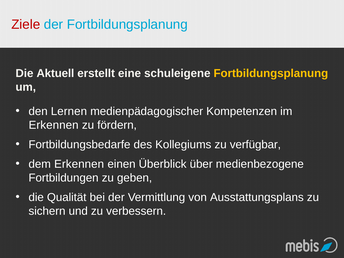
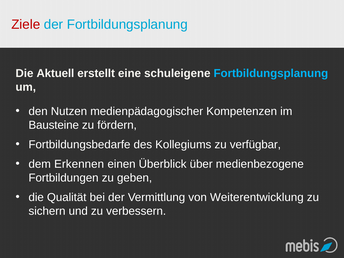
Fortbildungsplanung at (271, 73) colour: yellow -> light blue
Lernen: Lernen -> Nutzen
Erkennen at (54, 125): Erkennen -> Bausteine
Ausstattungsplans: Ausstattungsplans -> Weiterentwicklung
